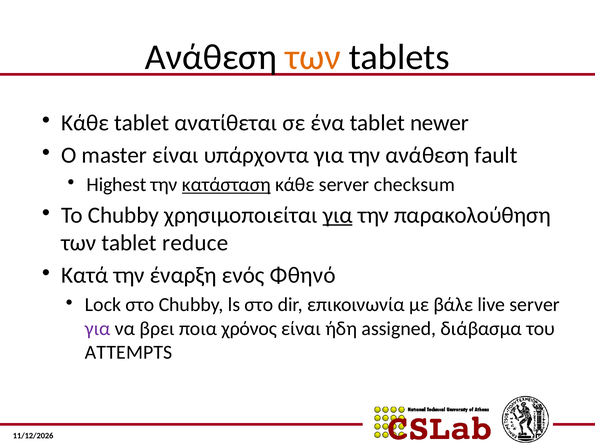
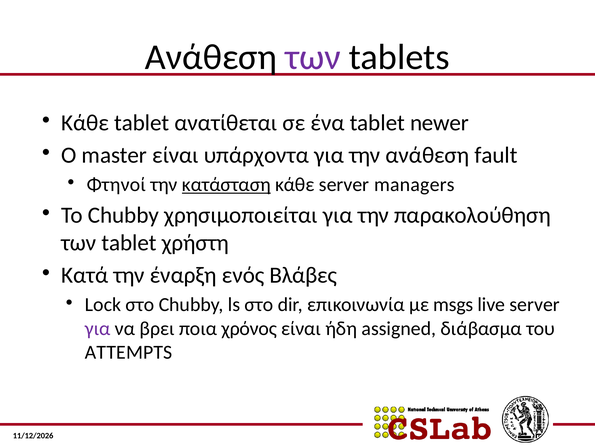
των at (313, 57) colour: orange -> purple
Highest: Highest -> Φτηνοί
checksum: checksum -> managers
για at (338, 215) underline: present -> none
reduce: reduce -> χρήστη
Φθηνό: Φθηνό -> Βλάβες
βάλε: βάλε -> msgs
